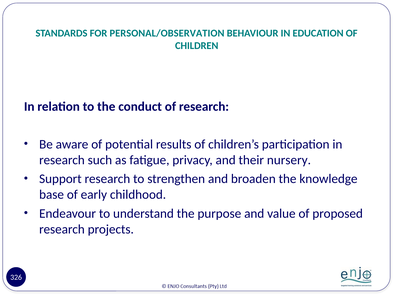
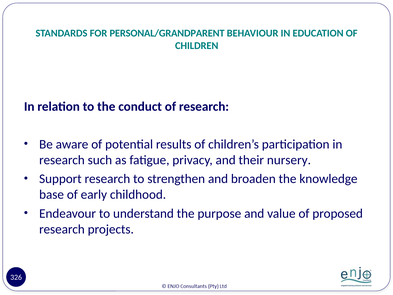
PERSONAL/OBSERVATION: PERSONAL/OBSERVATION -> PERSONAL/GRANDPARENT
